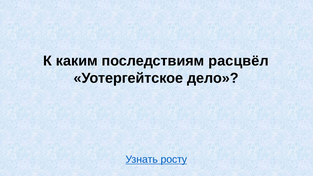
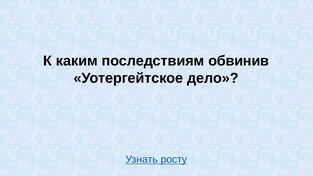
расцвёл: расцвёл -> обвинив
